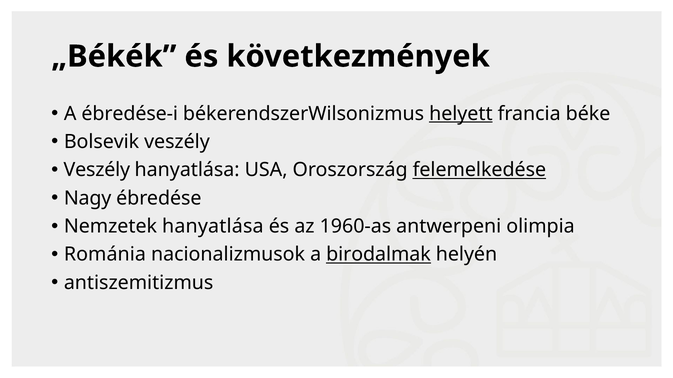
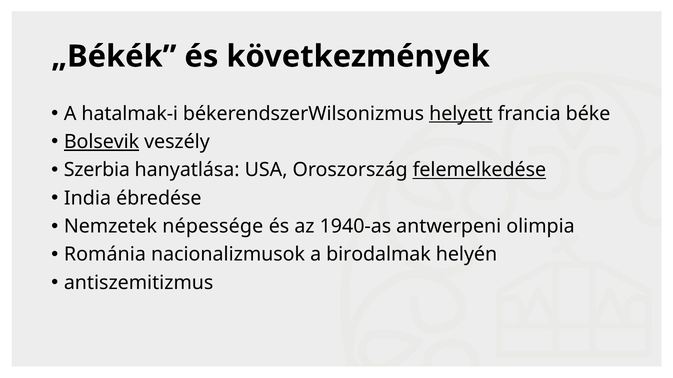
ébredése-i: ébredése-i -> hatalmak-i
Bolsevik underline: none -> present
Veszély at (97, 170): Veszély -> Szerbia
Nagy: Nagy -> India
Nemzetek hanyatlása: hanyatlása -> népessége
1960-as: 1960-as -> 1940-as
birodalmak underline: present -> none
